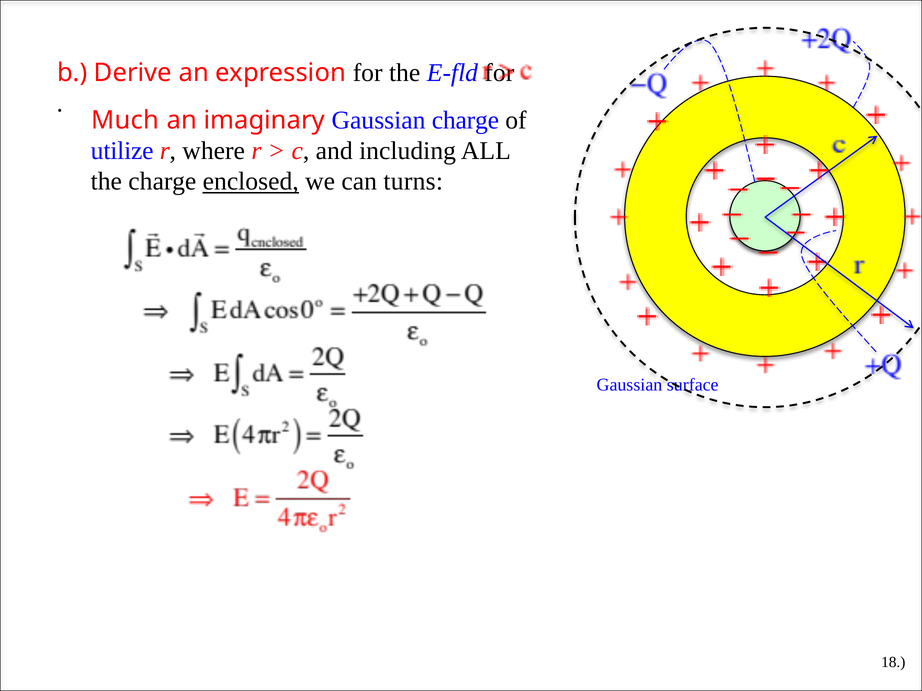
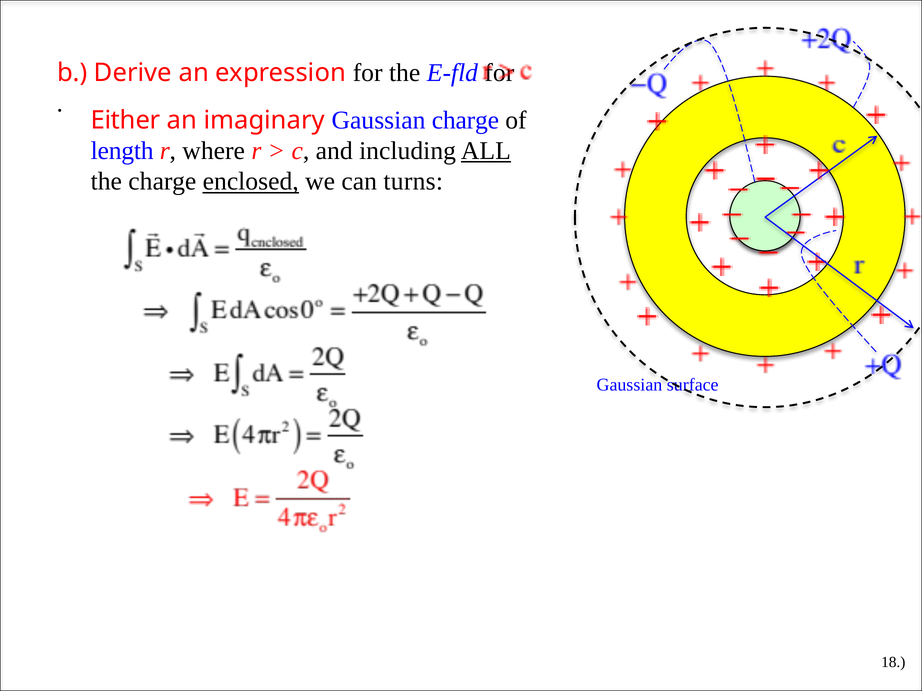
Much: Much -> Either
utilize: utilize -> length
ALL underline: none -> present
